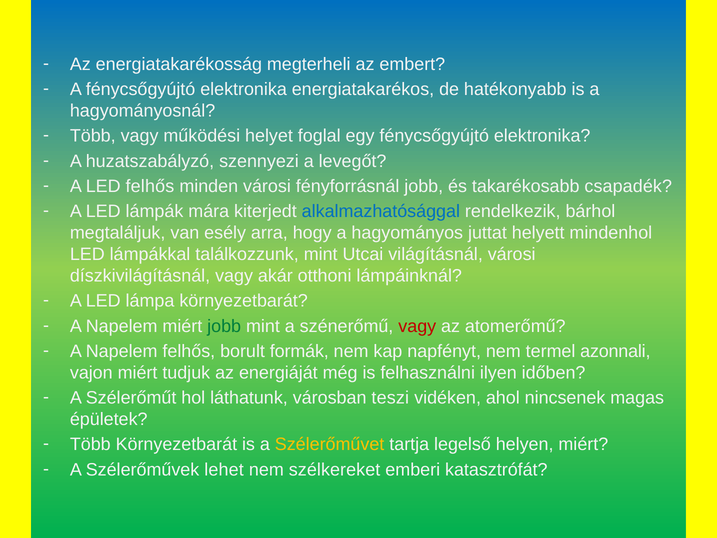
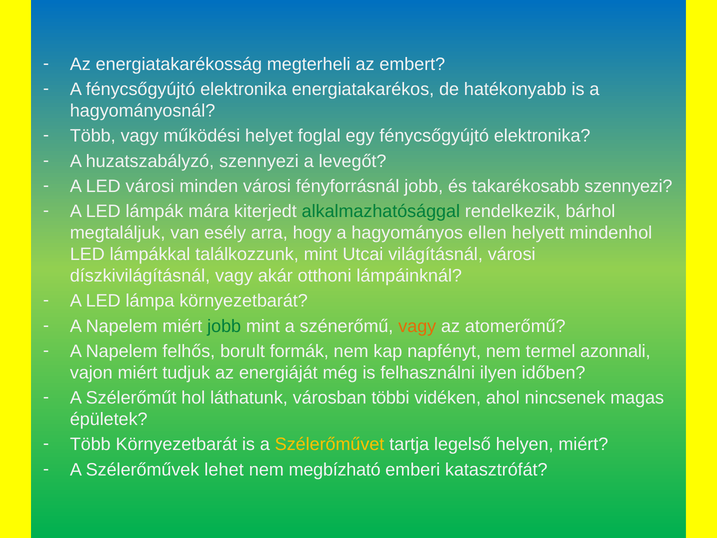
LED felhős: felhős -> városi
takarékosabb csapadék: csapadék -> szennyezi
alkalmazhatósággal colour: blue -> green
juttat: juttat -> ellen
vagy at (417, 326) colour: red -> orange
teszi: teszi -> többi
szélkereket: szélkereket -> megbízható
